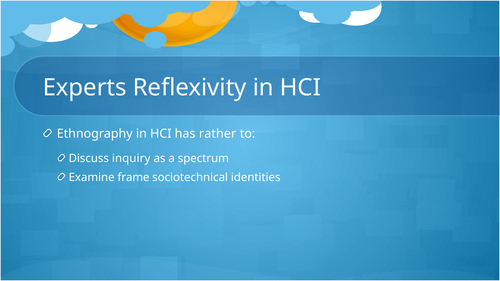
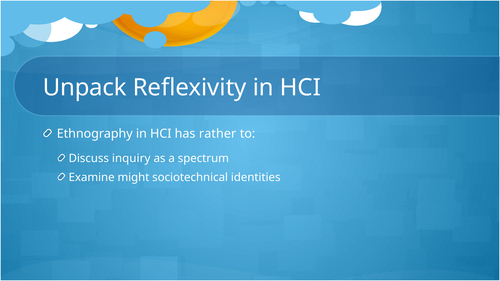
Experts: Experts -> Unpack
frame: frame -> might
